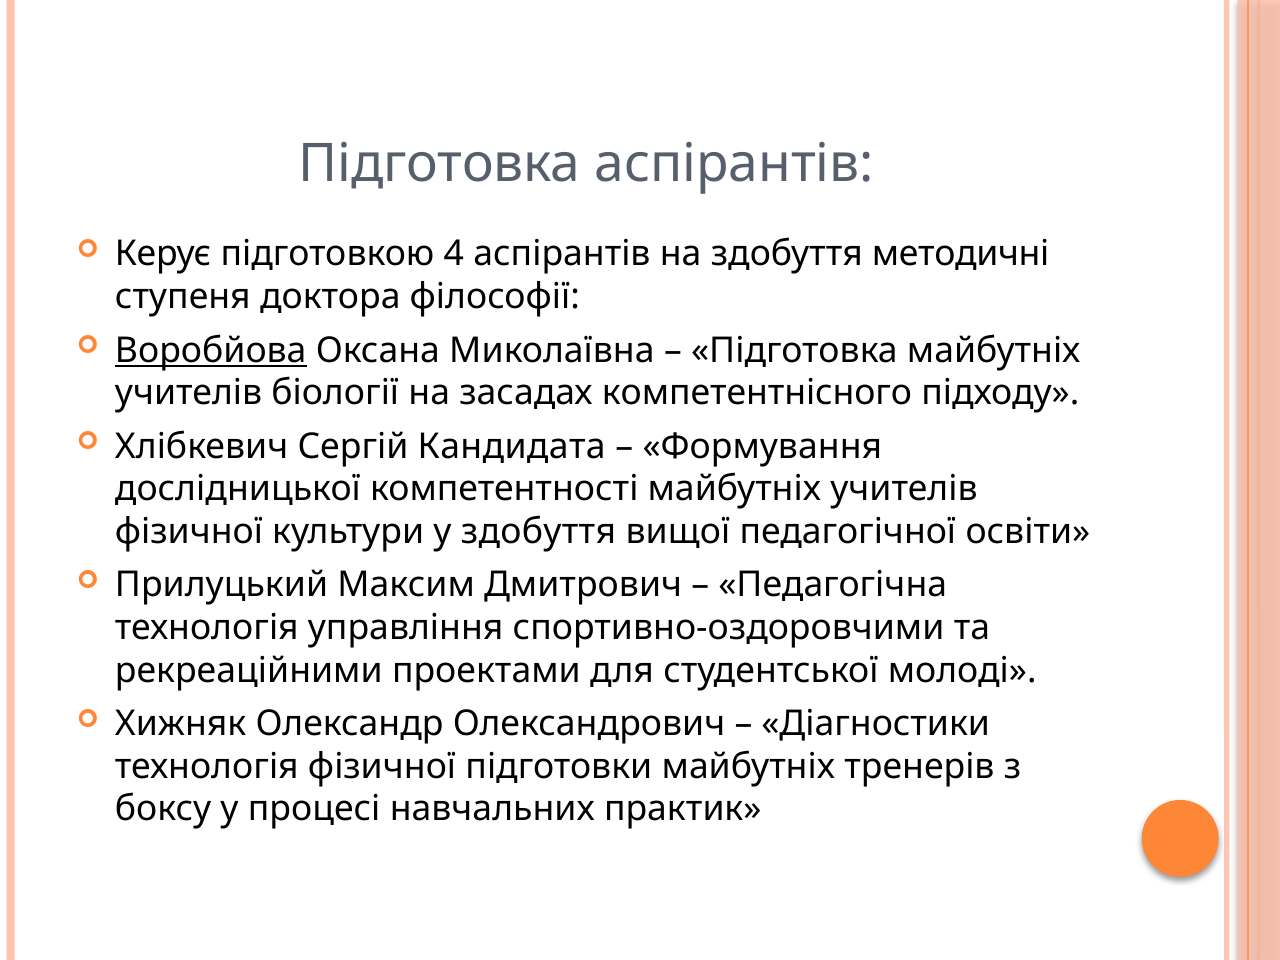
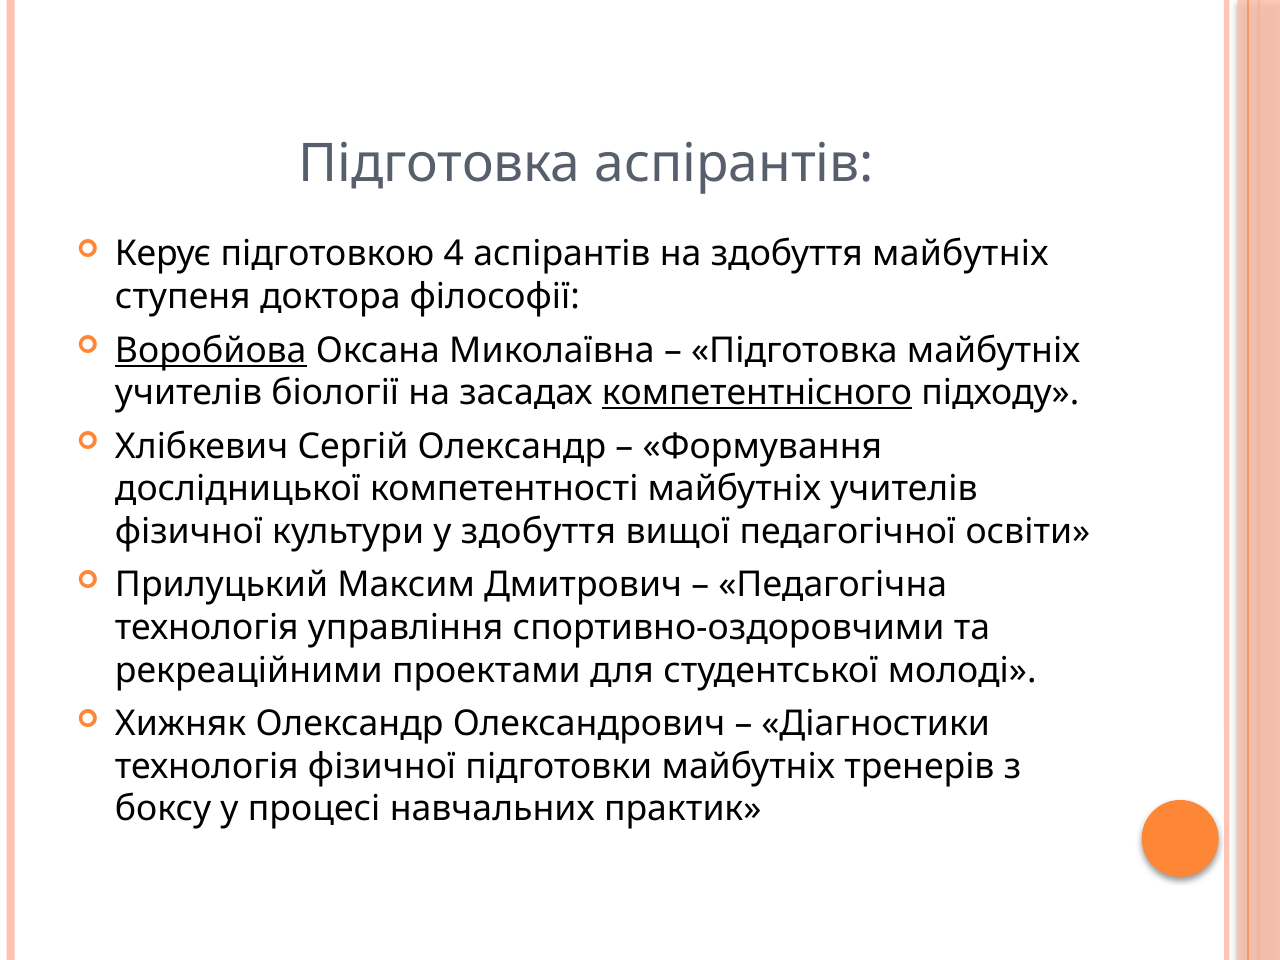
здобуття методичні: методичні -> майбутніх
компетентнісного underline: none -> present
Сергій Кандидата: Кандидата -> Олександр
